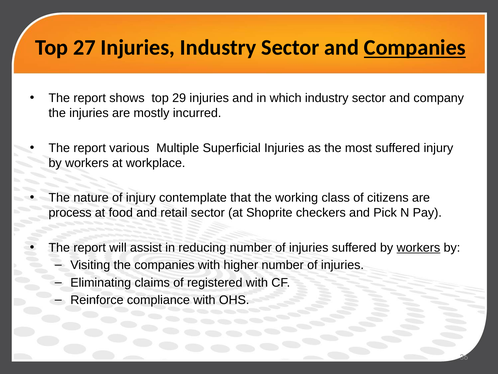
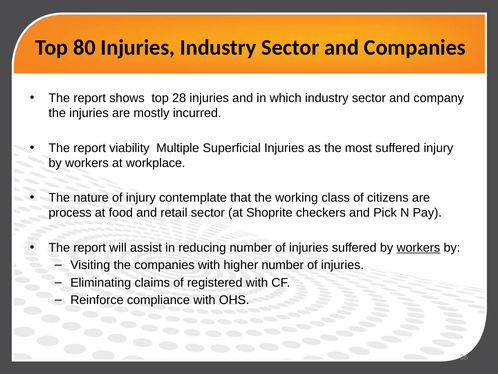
27: 27 -> 80
Companies at (415, 48) underline: present -> none
29: 29 -> 28
various: various -> viability
